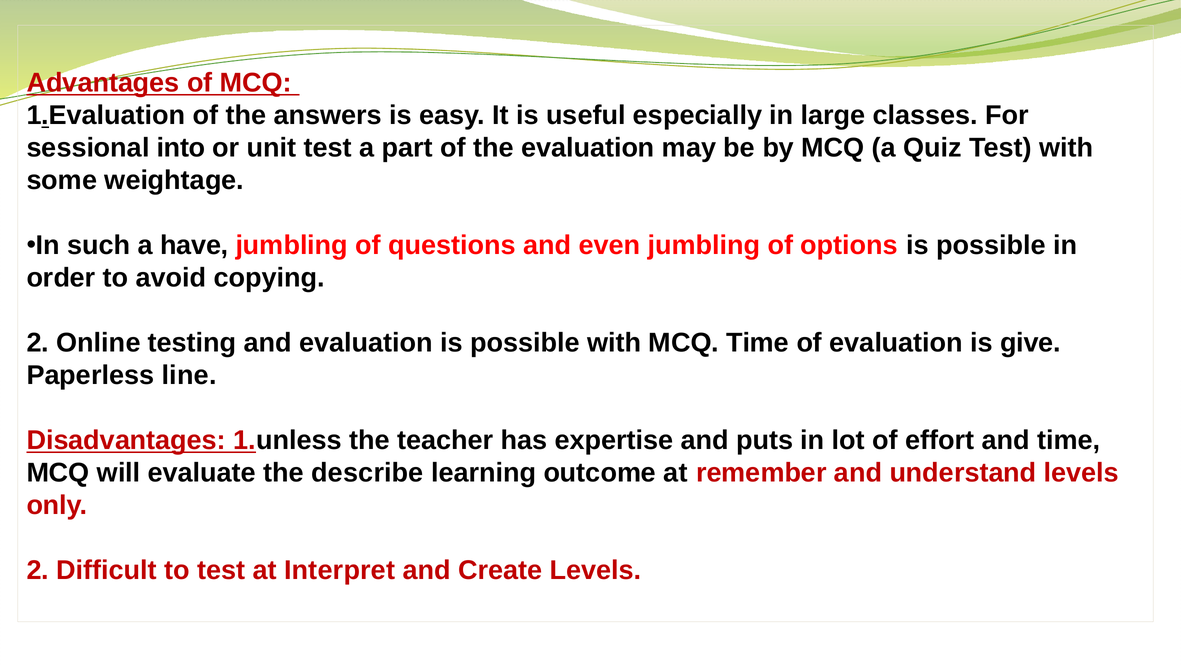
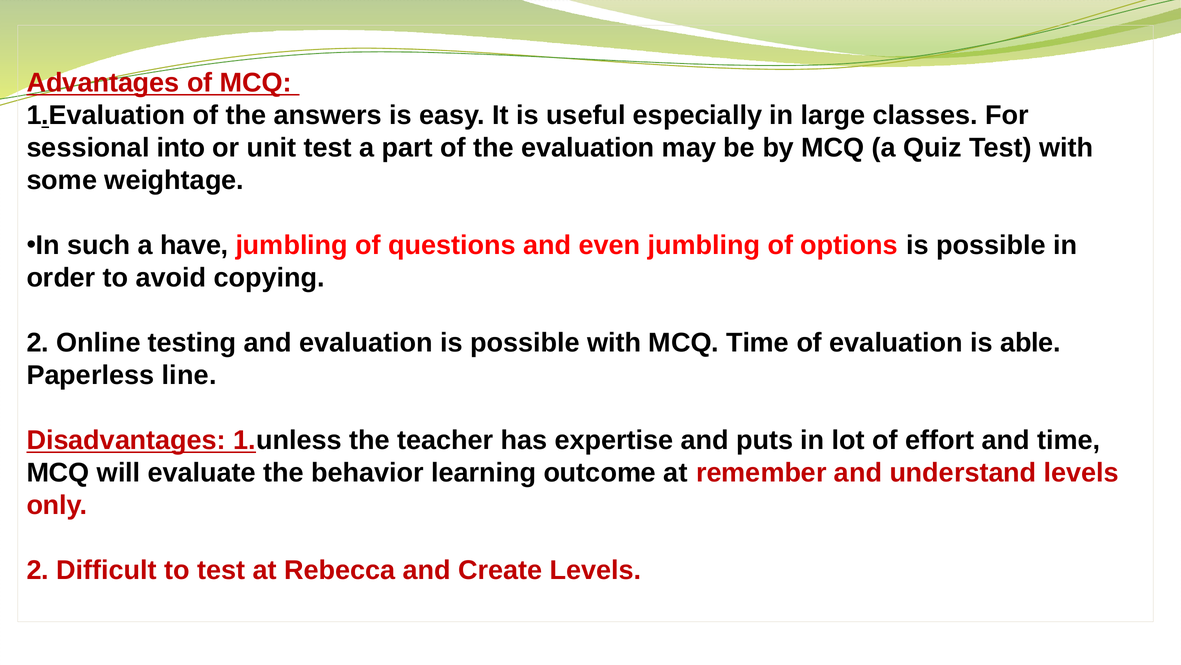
give: give -> able
describe: describe -> behavior
Interpret: Interpret -> Rebecca
